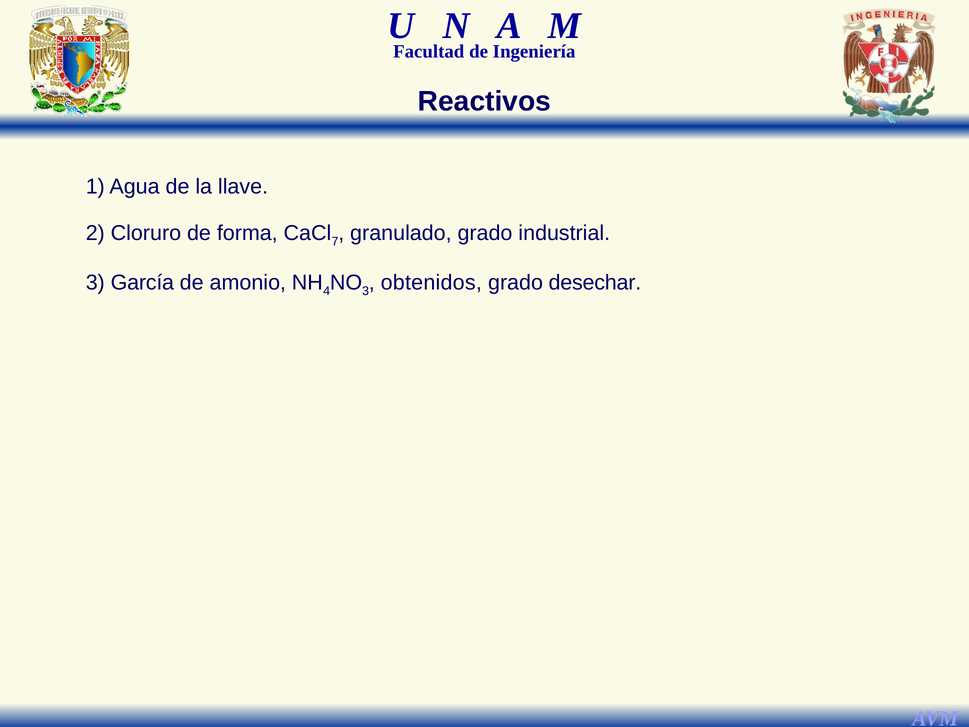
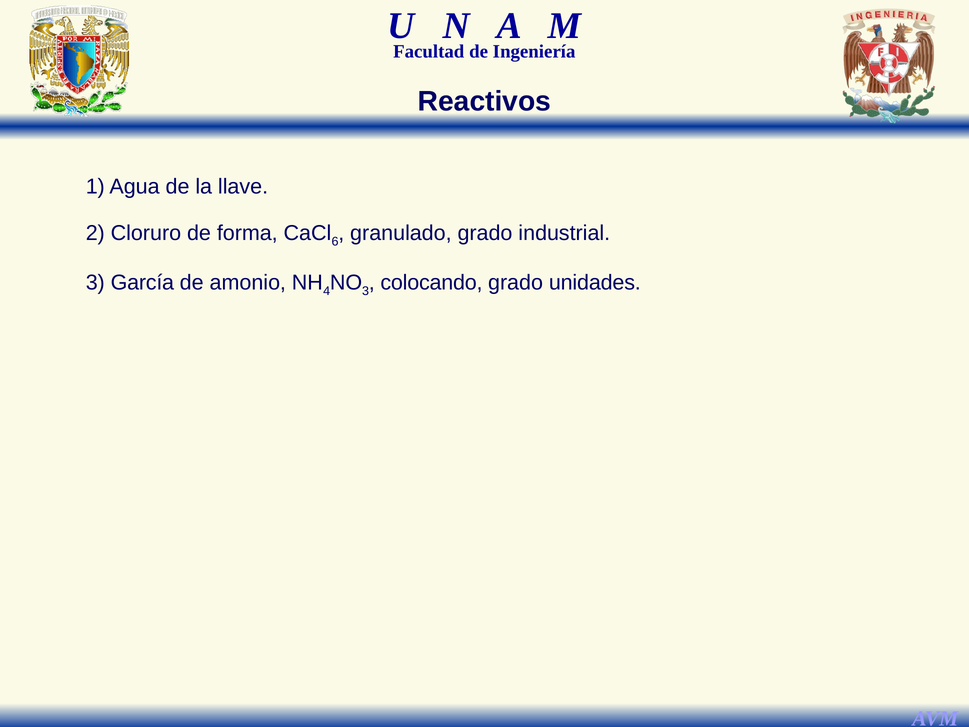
7: 7 -> 6
obtenidos: obtenidos -> colocando
desechar: desechar -> unidades
